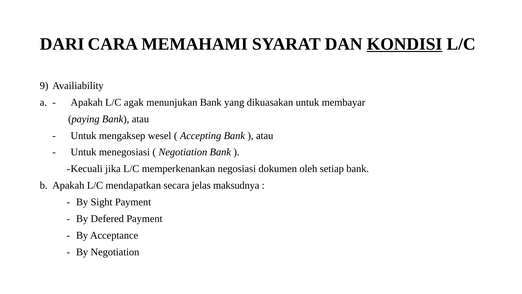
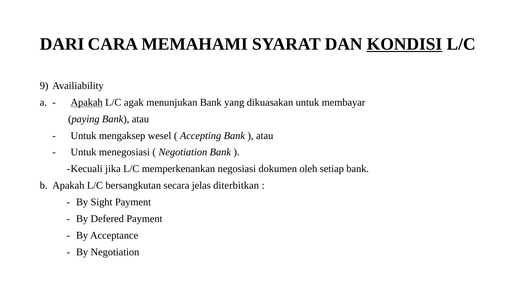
Apakah at (87, 102) underline: none -> present
mendapatkan: mendapatkan -> bersangkutan
maksudnya: maksudnya -> diterbitkan
